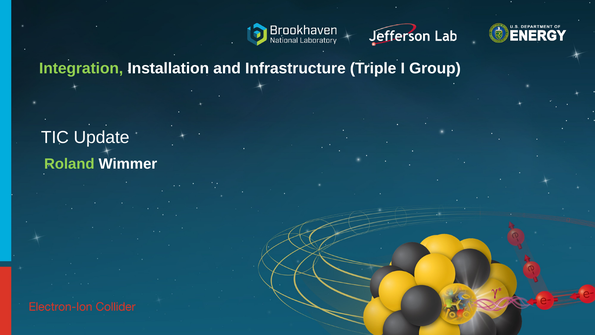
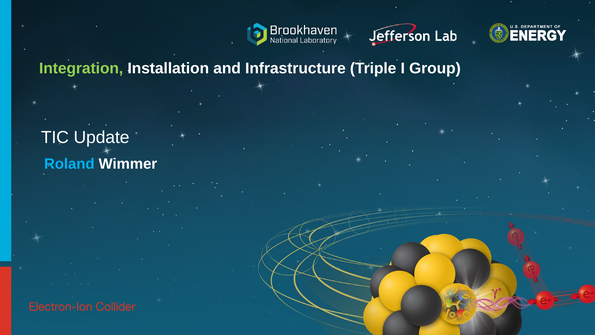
Roland colour: light green -> light blue
